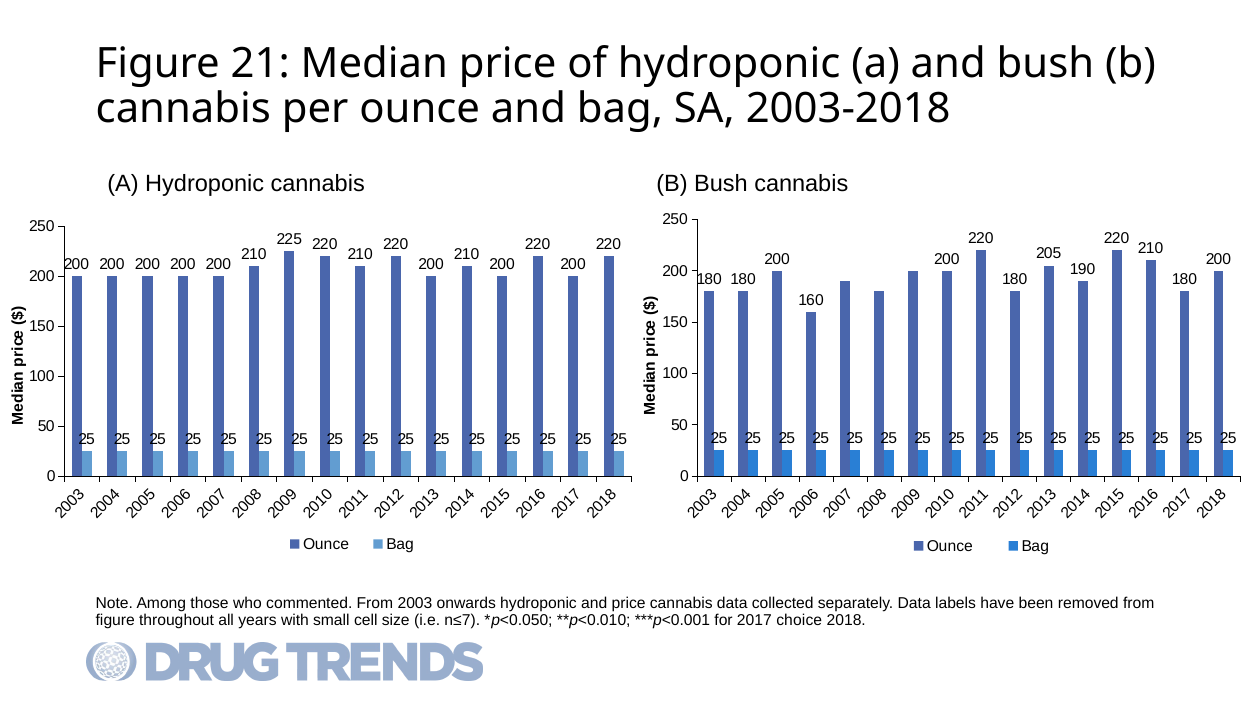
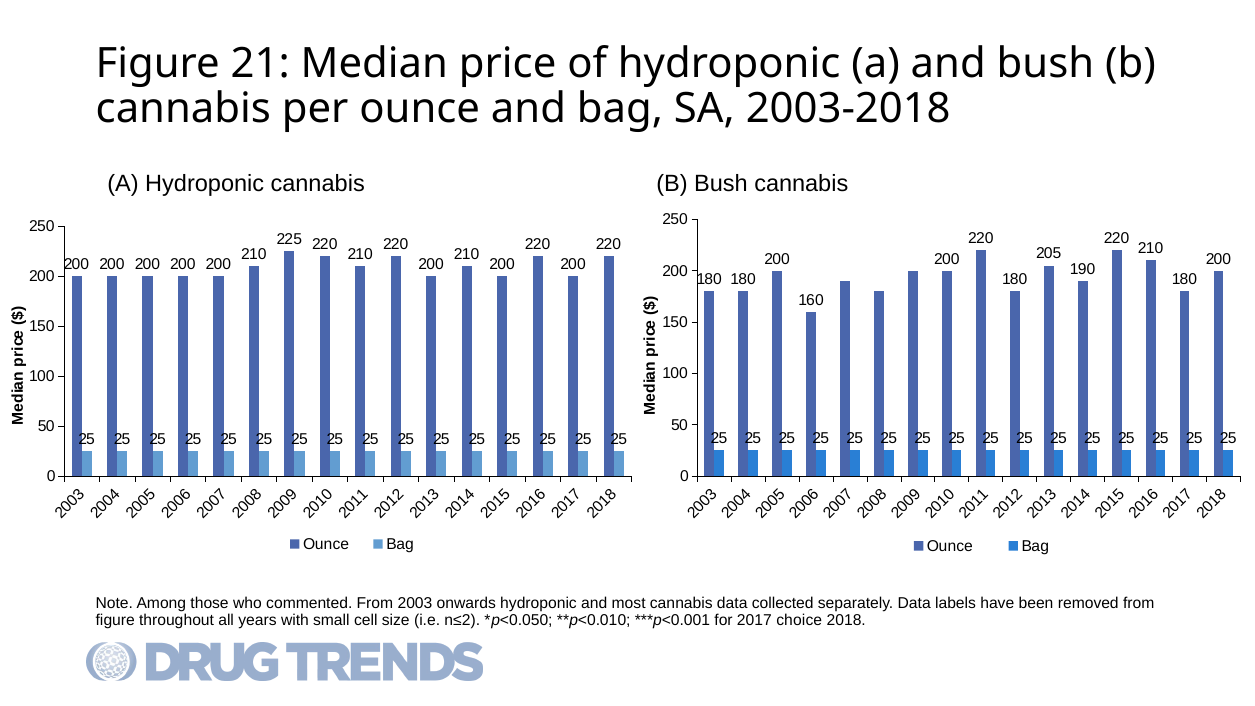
and price: price -> most
n≤7: n≤7 -> n≤2
